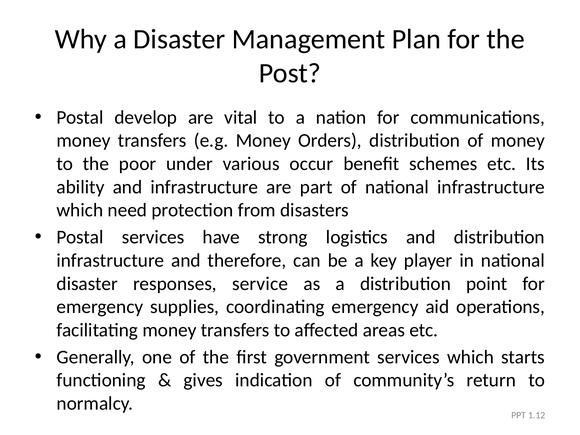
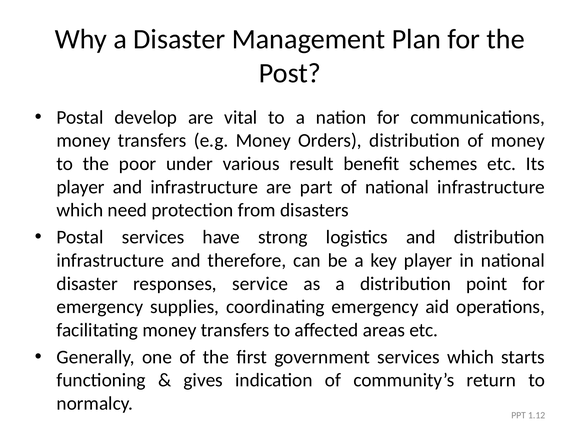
occur: occur -> result
ability at (80, 187): ability -> player
